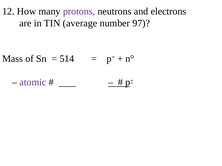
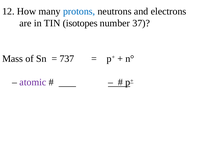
protons colour: purple -> blue
average: average -> isotopes
97: 97 -> 37
514: 514 -> 737
